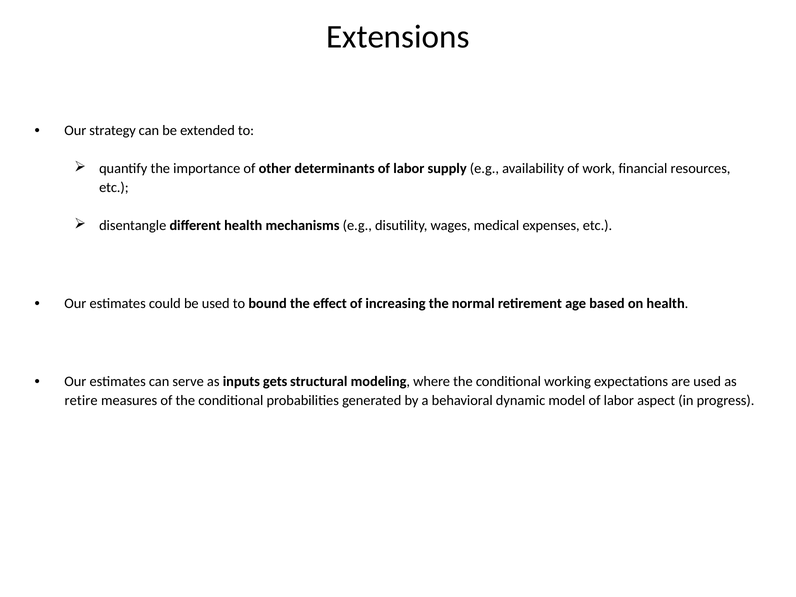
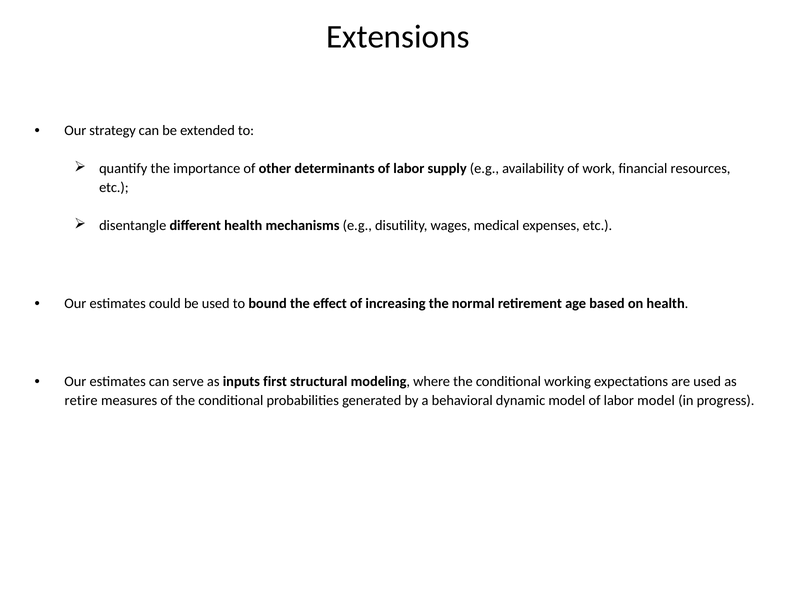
gets: gets -> first
labor aspect: aspect -> model
